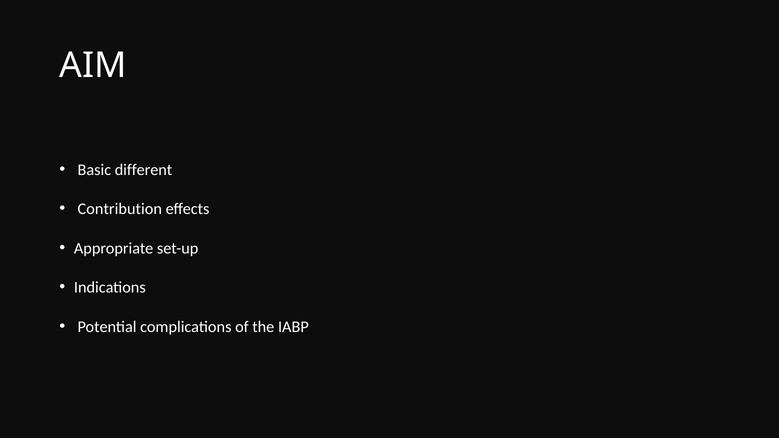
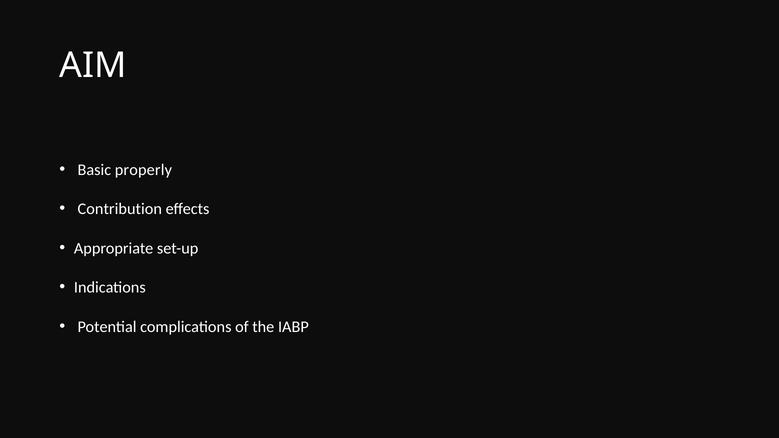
different: different -> properly
